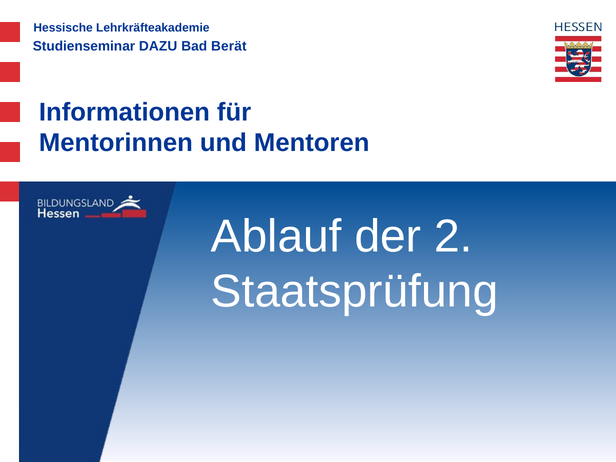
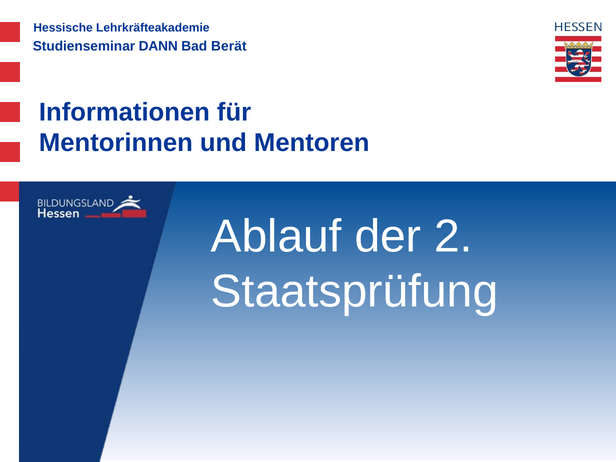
DAZU: DAZU -> DANN
